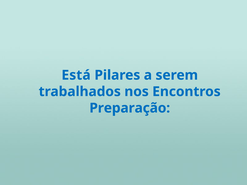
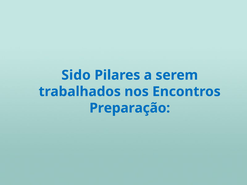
Está: Está -> Sido
